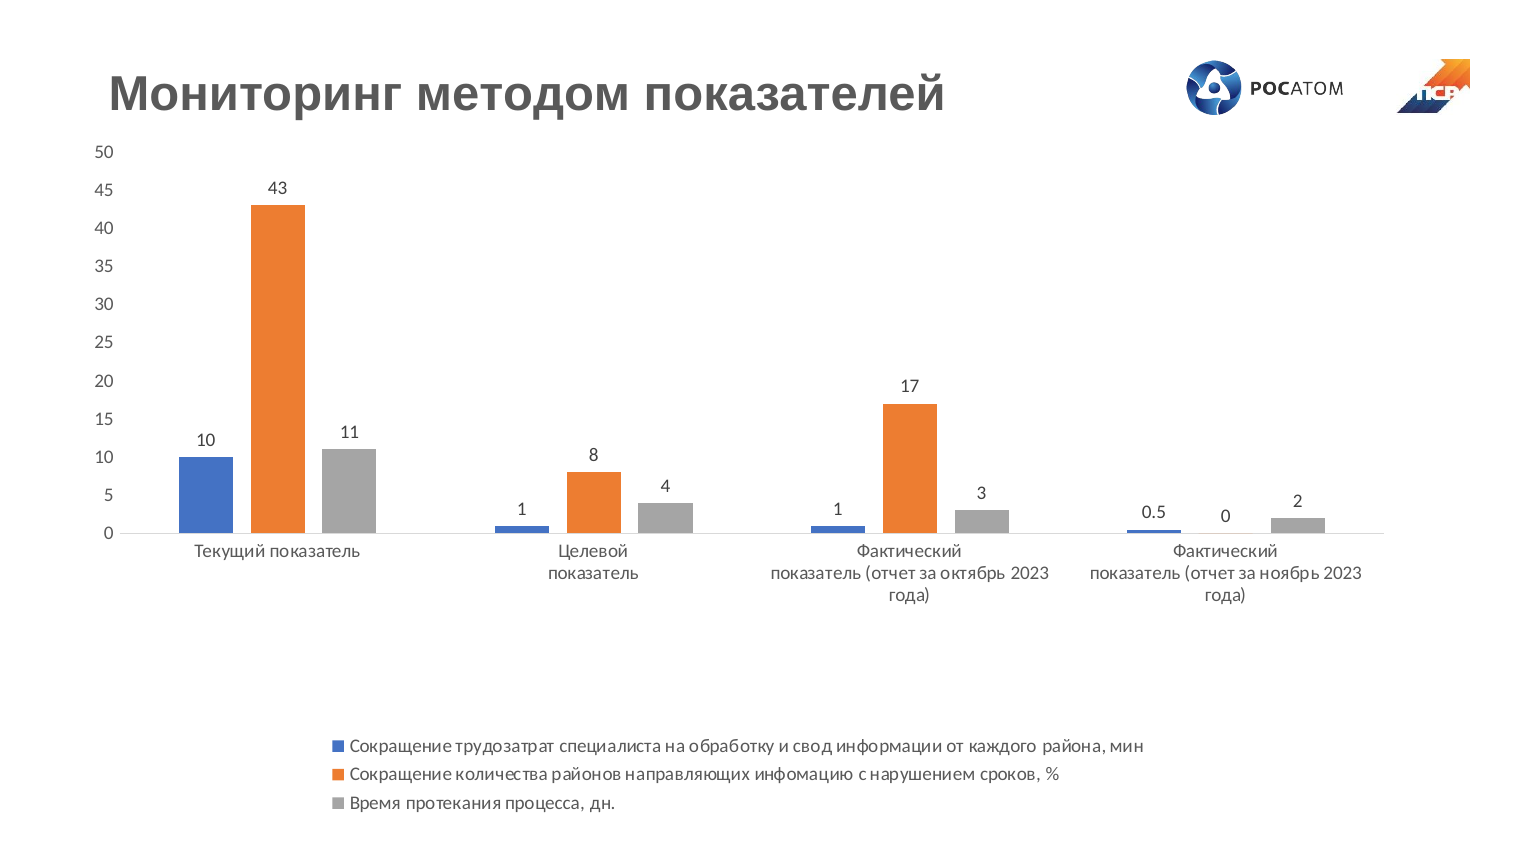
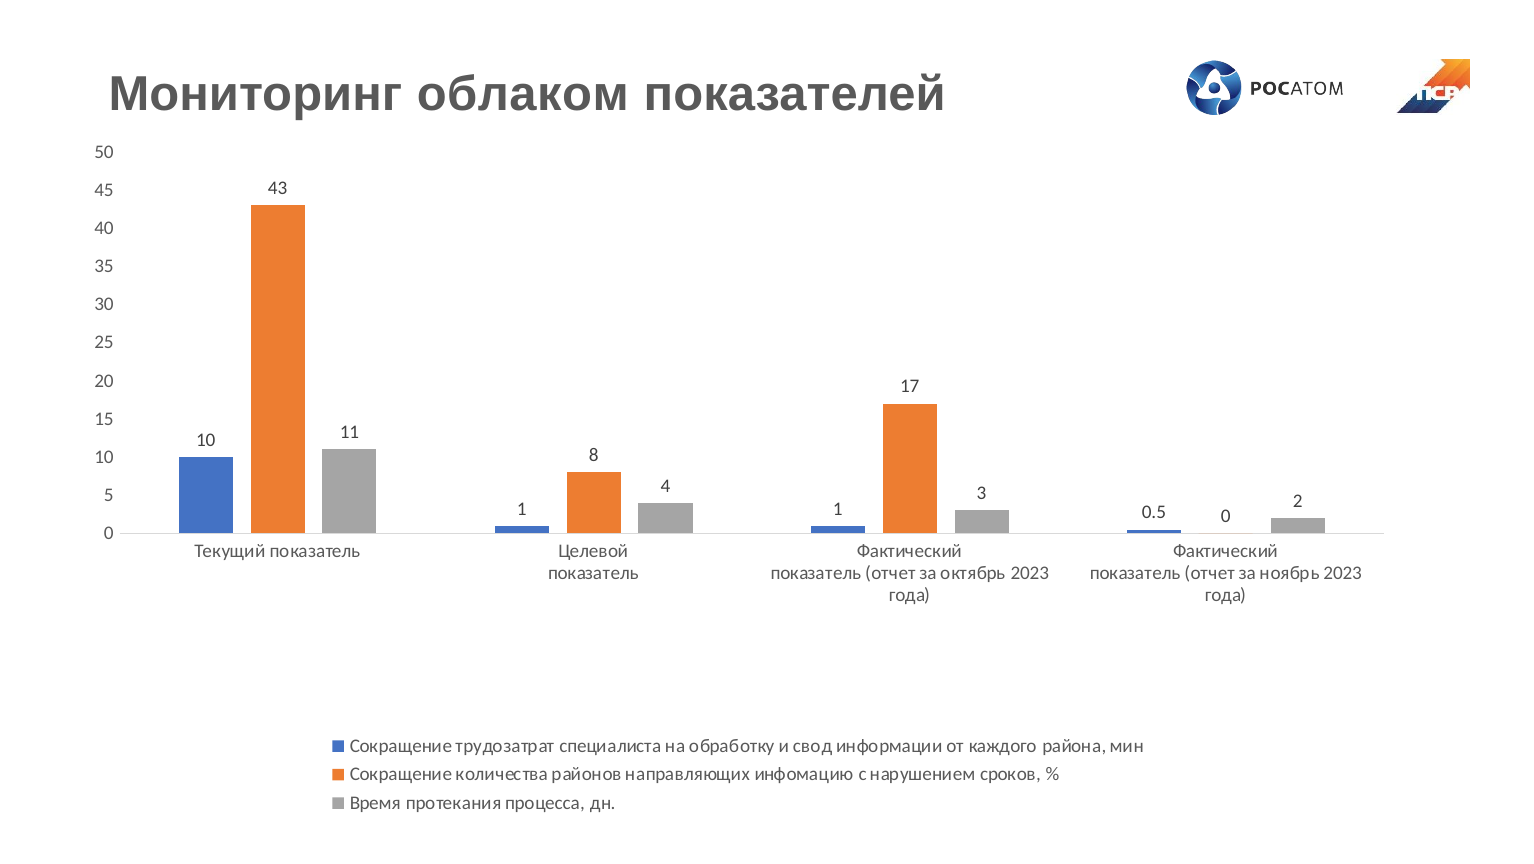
методом: методом -> облаком
